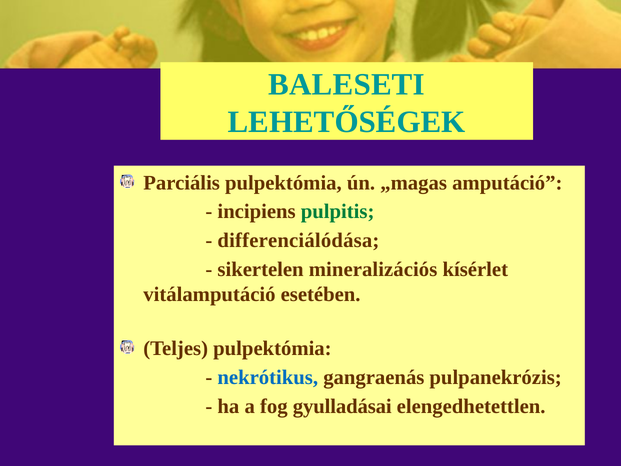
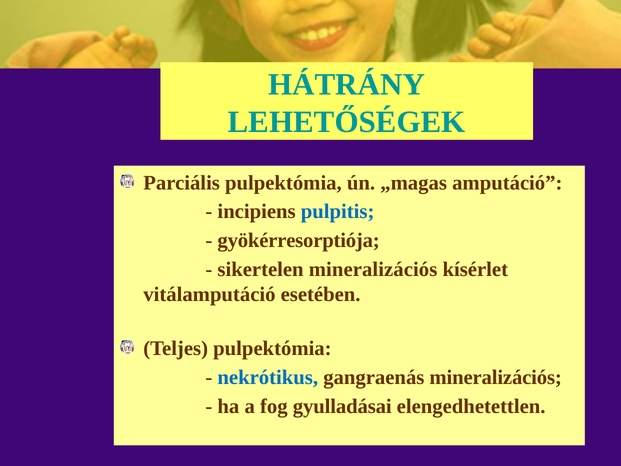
BALESETI: BALESETI -> HÁTRÁNY
pulpitis colour: green -> blue
differenciálódása: differenciálódása -> gyökérresorptiója
gangraenás pulpanekrózis: pulpanekrózis -> mineralizációs
